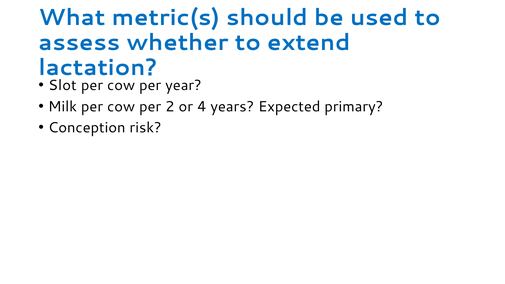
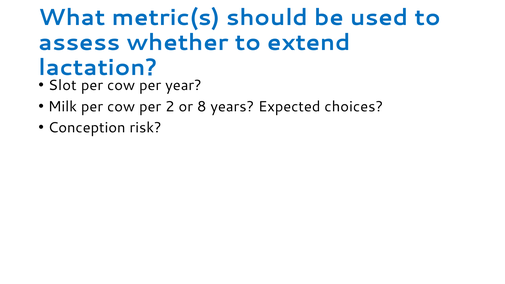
4: 4 -> 8
primary: primary -> choices
